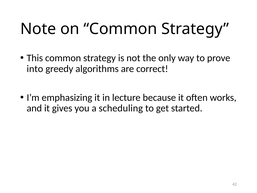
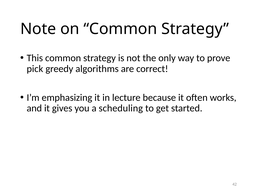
into: into -> pick
